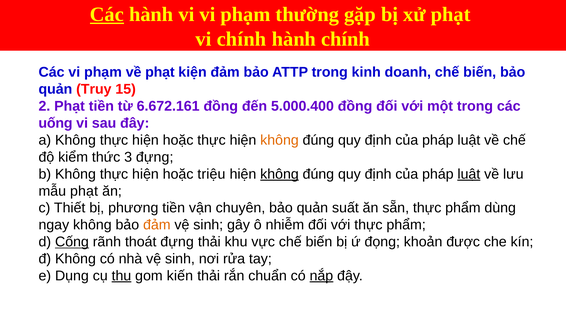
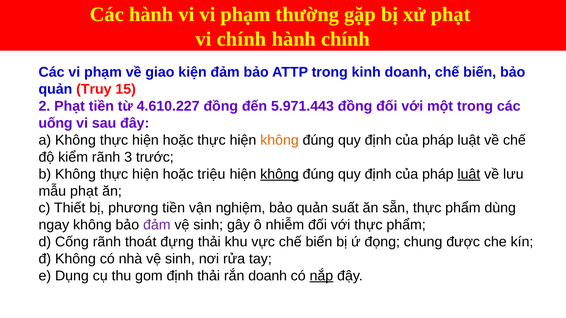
Các at (107, 15) underline: present -> none
về phạt: phạt -> giao
6.672.161: 6.672.161 -> 4.610.227
5.000.400: 5.000.400 -> 5.971.443
kiểm thức: thức -> rãnh
3 đựng: đựng -> trước
chuyên: chuyên -> nghiệm
đảm at (157, 225) colour: orange -> purple
Cống underline: present -> none
khoản: khoản -> chung
thu underline: present -> none
gom kiến: kiến -> định
rắn chuẩn: chuẩn -> doanh
